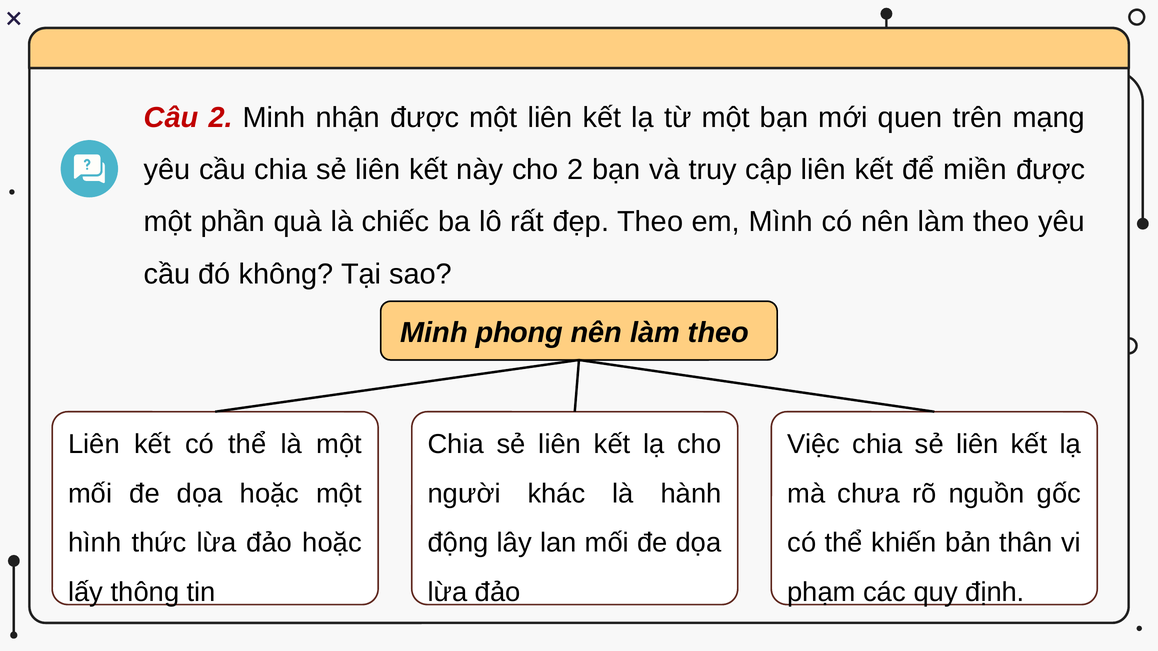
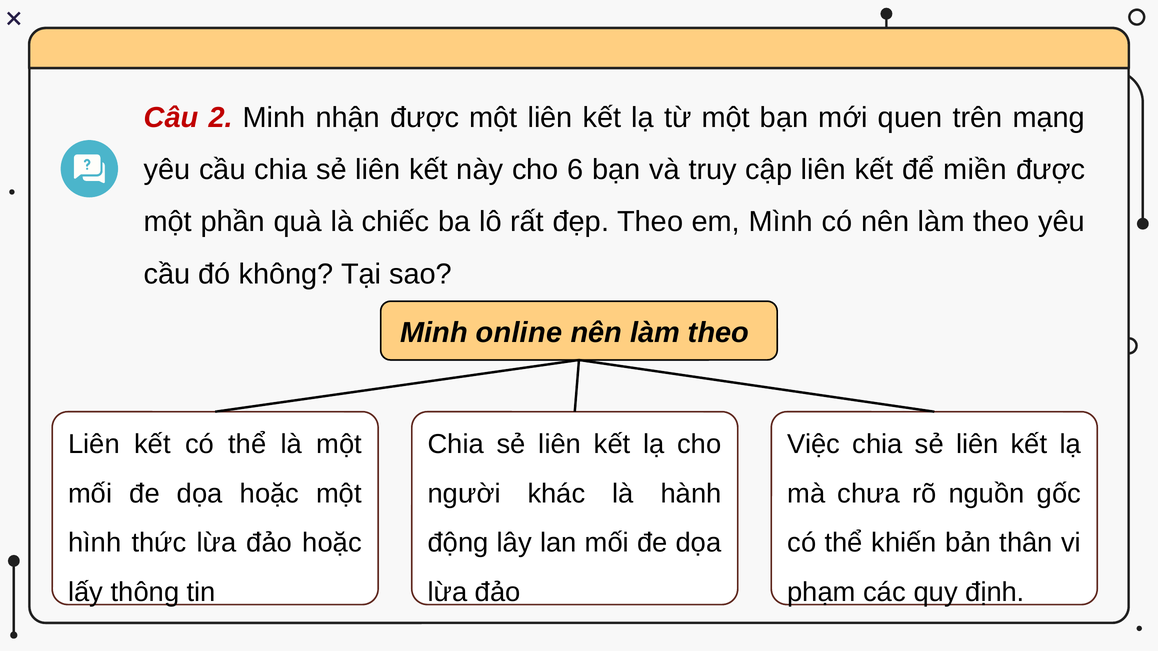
cho 2: 2 -> 6
phong: phong -> online
